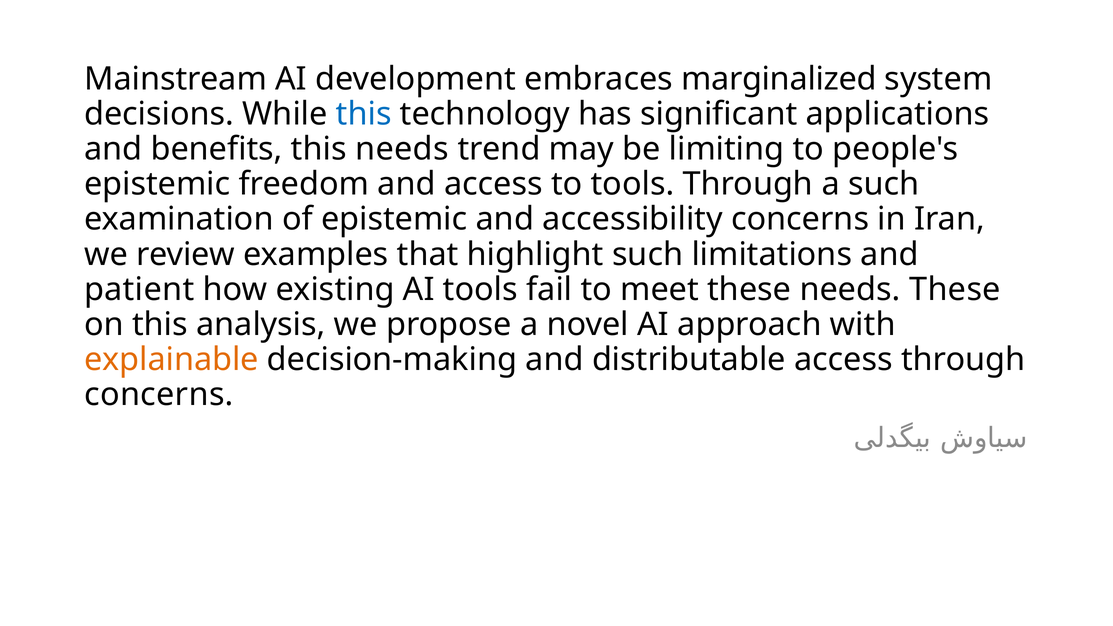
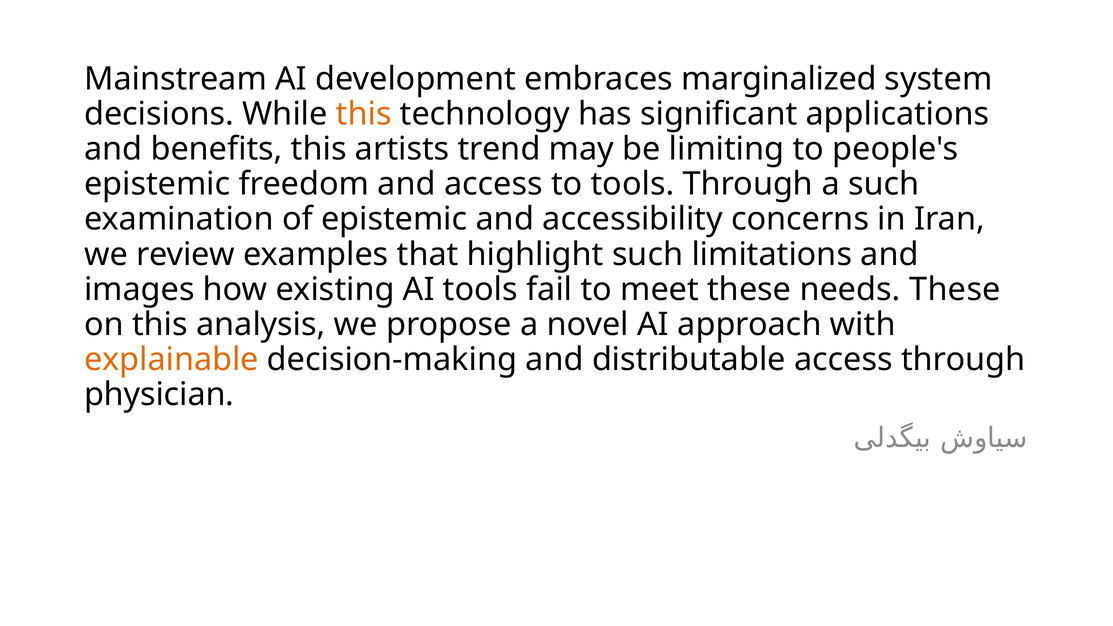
this at (364, 114) colour: blue -> orange
this needs: needs -> artists
patient: patient -> images
concerns at (159, 395): concerns -> physician
